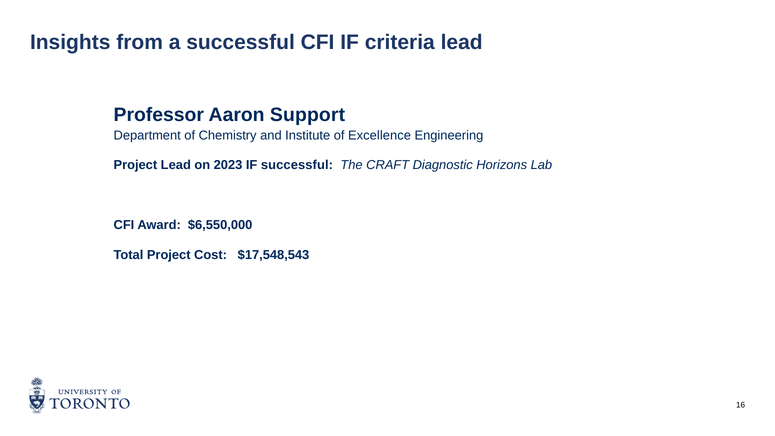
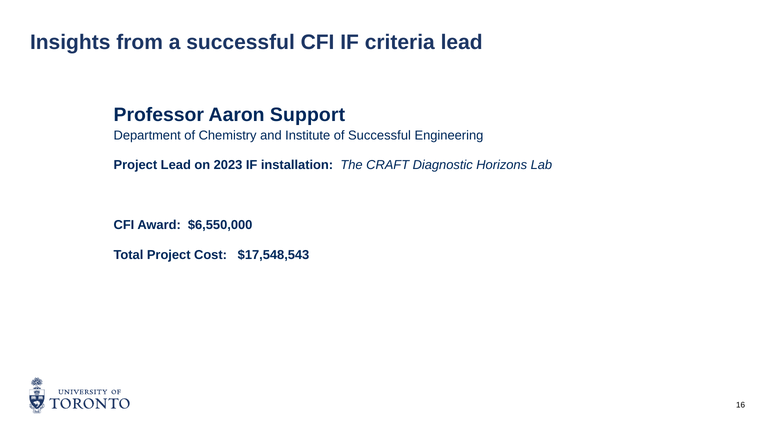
of Excellence: Excellence -> Successful
IF successful: successful -> installation
